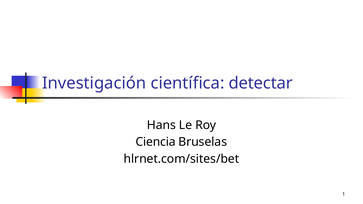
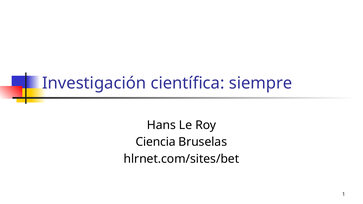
detectar: detectar -> siempre
